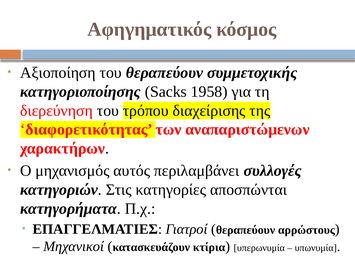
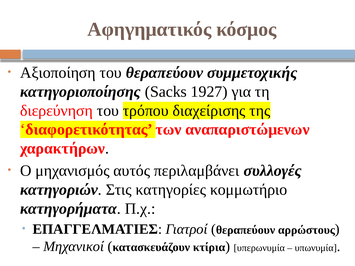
1958: 1958 -> 1927
αποσπώνται: αποσπώνται -> κομμωτήριο
